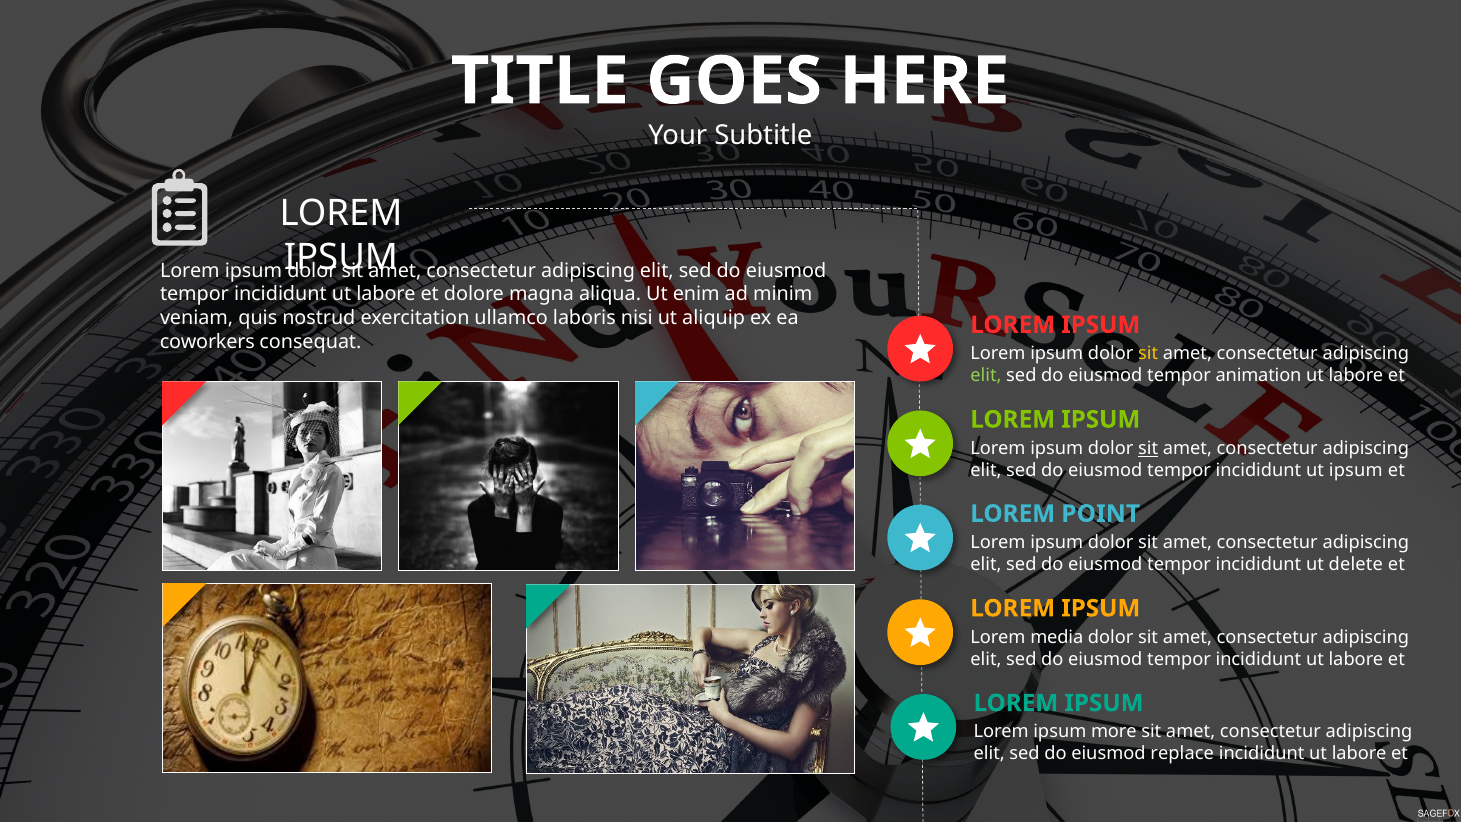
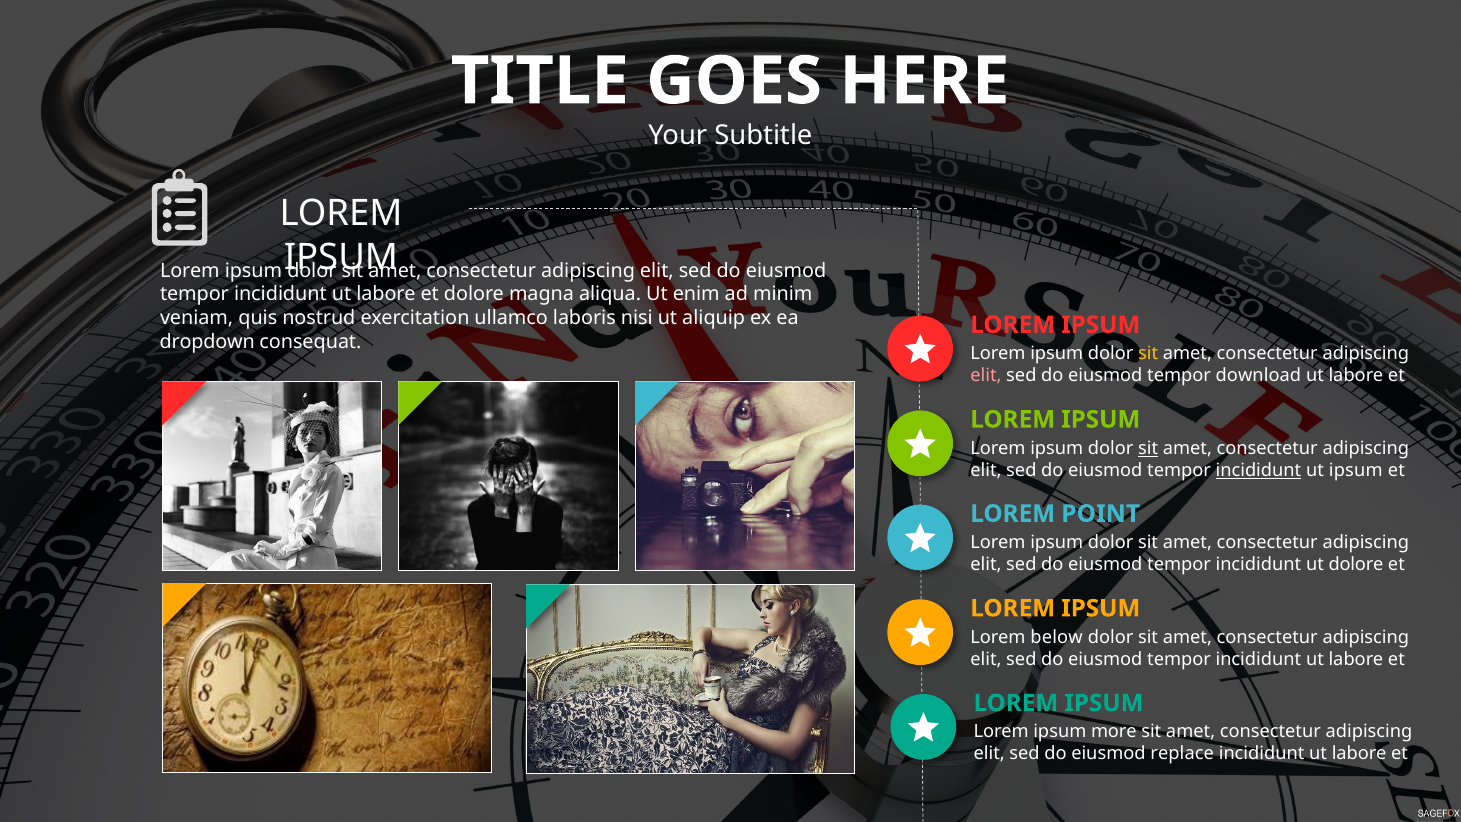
coworkers: coworkers -> dropdown
elit at (986, 376) colour: light green -> pink
animation: animation -> download
incididunt at (1258, 470) underline: none -> present
ut delete: delete -> dolore
media: media -> below
